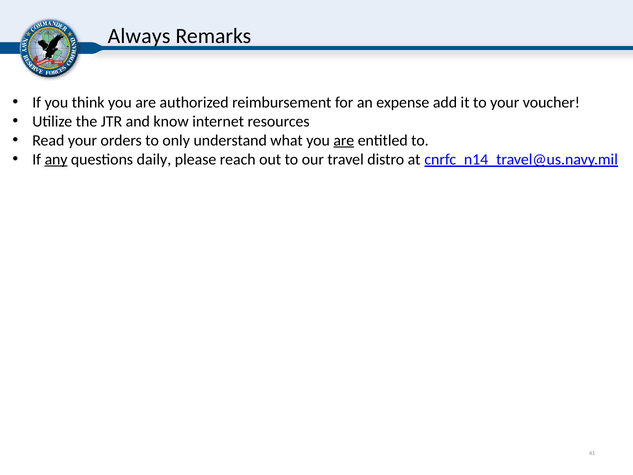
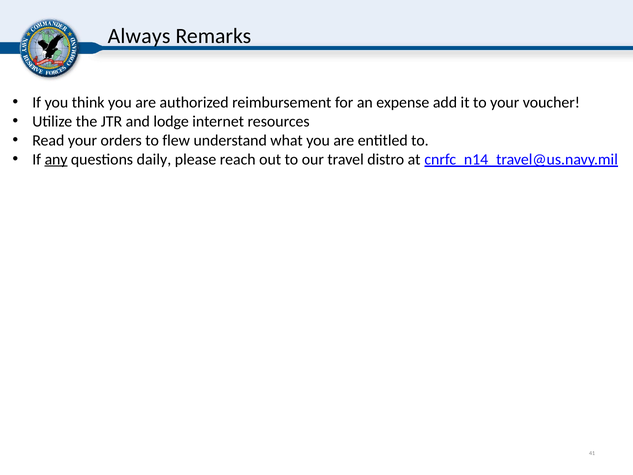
know: know -> lodge
only: only -> flew
are at (344, 140) underline: present -> none
